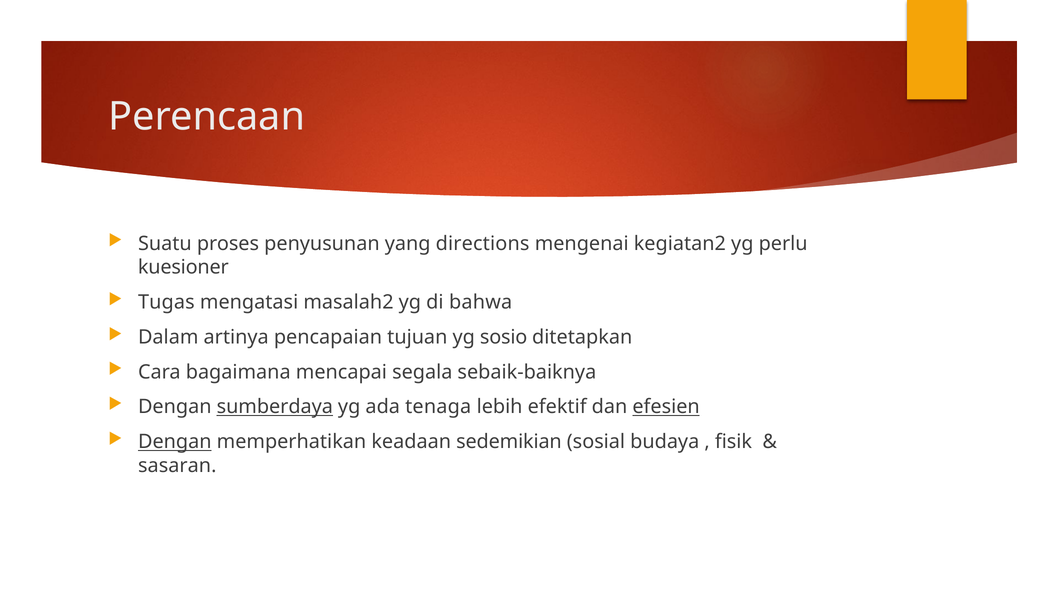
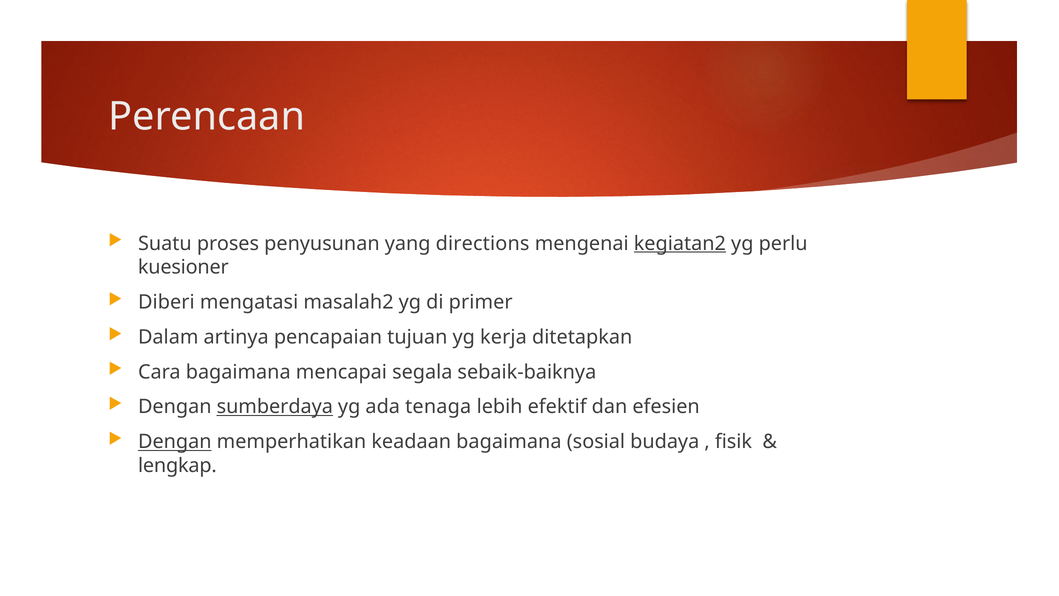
kegiatan2 underline: none -> present
Tugas: Tugas -> Diberi
bahwa: bahwa -> primer
sosio: sosio -> kerja
efesien underline: present -> none
keadaan sedemikian: sedemikian -> bagaimana
sasaran: sasaran -> lengkap
